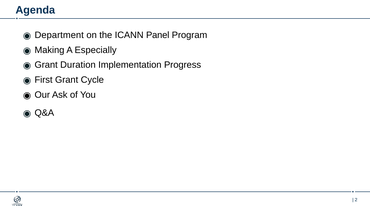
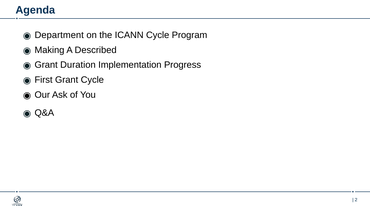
ICANN Panel: Panel -> Cycle
Especially: Especially -> Described
